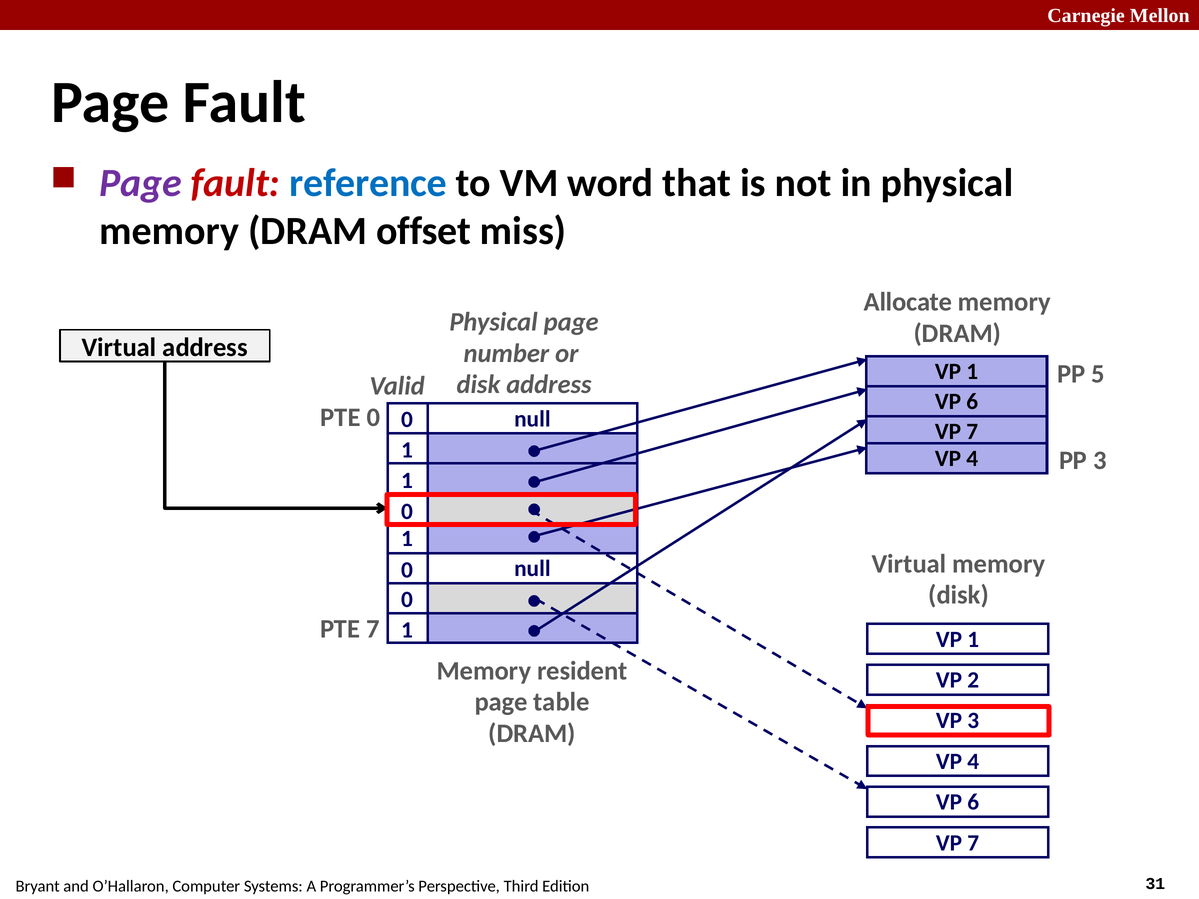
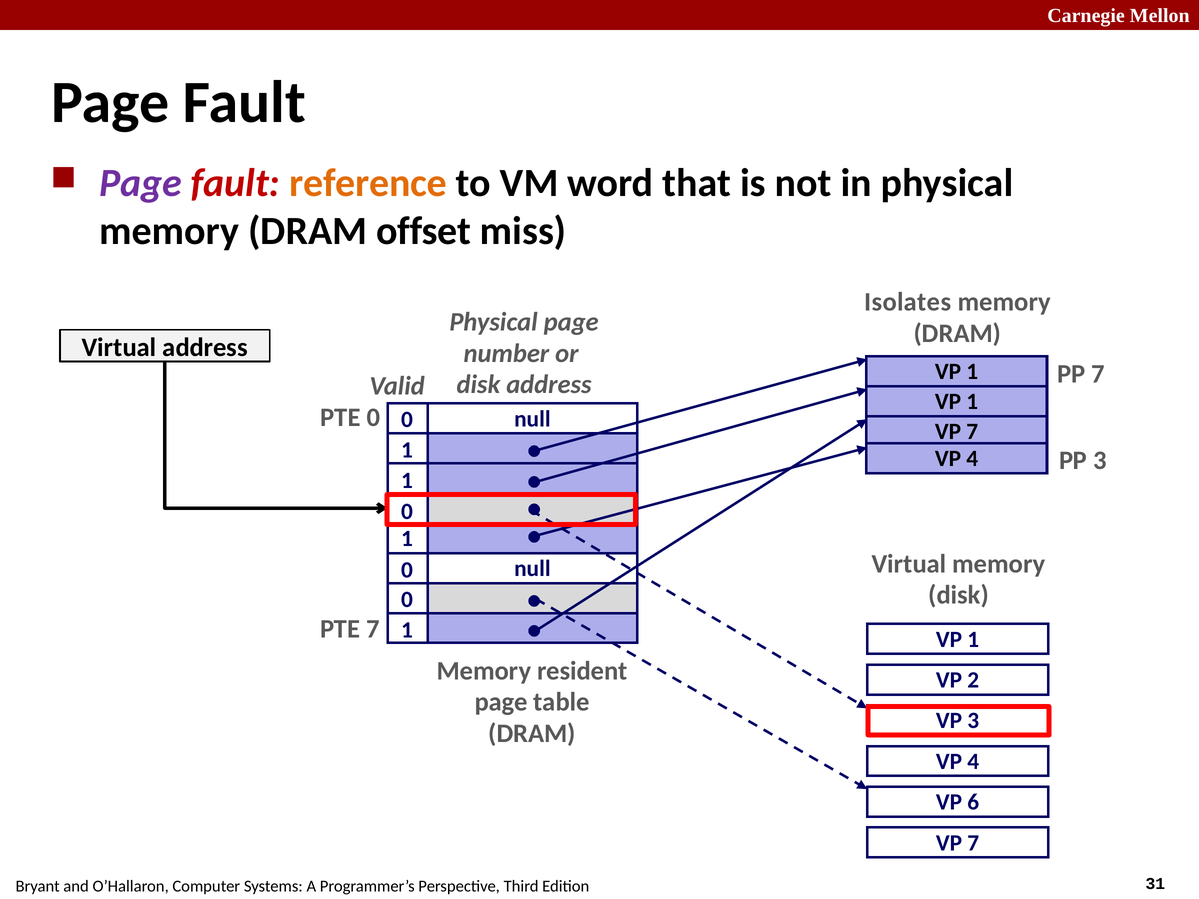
reference colour: blue -> orange
Allocate: Allocate -> Isolates
PP 5: 5 -> 7
6 at (972, 402): 6 -> 1
